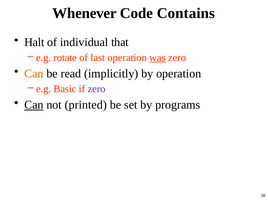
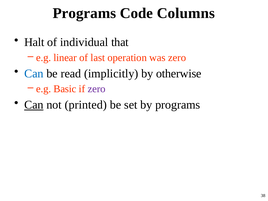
Whenever at (84, 13): Whenever -> Programs
Contains: Contains -> Columns
rotate: rotate -> linear
was underline: present -> none
Can at (34, 74) colour: orange -> blue
by operation: operation -> otherwise
